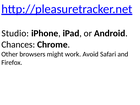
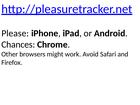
Studio: Studio -> Please
